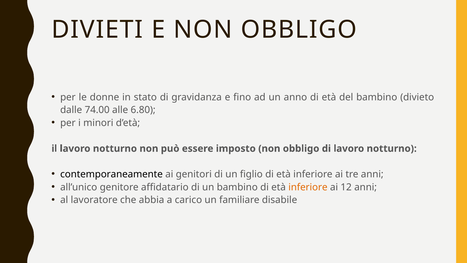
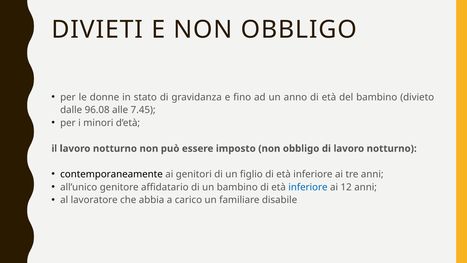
74.00: 74.00 -> 96.08
6.80: 6.80 -> 7.45
inferiore at (308, 187) colour: orange -> blue
